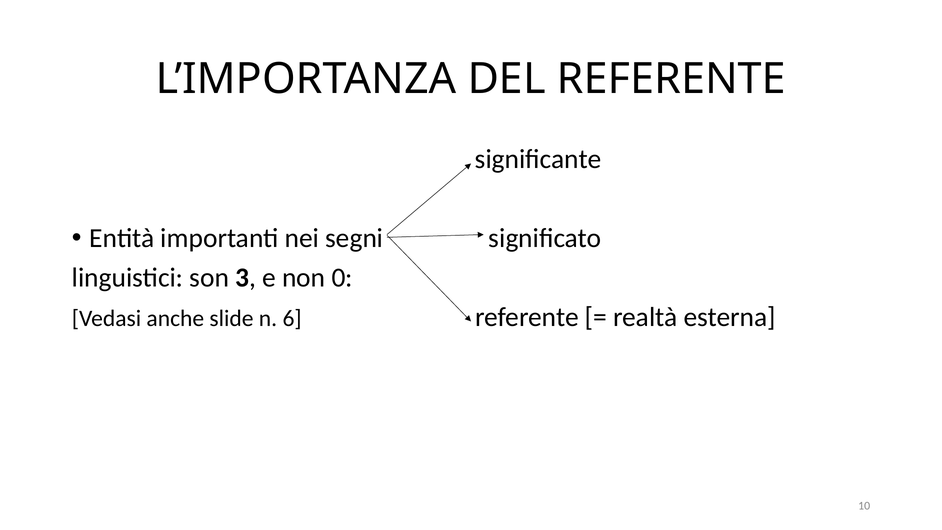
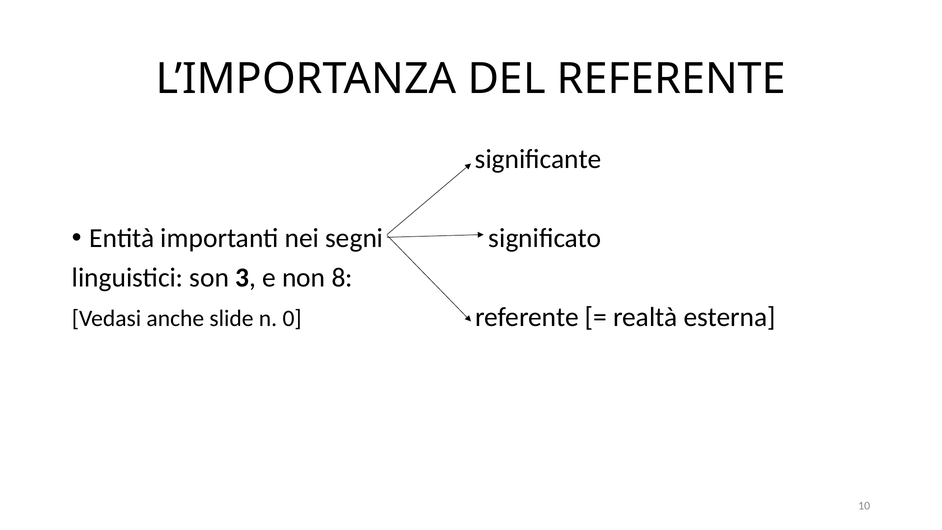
0: 0 -> 8
6: 6 -> 0
